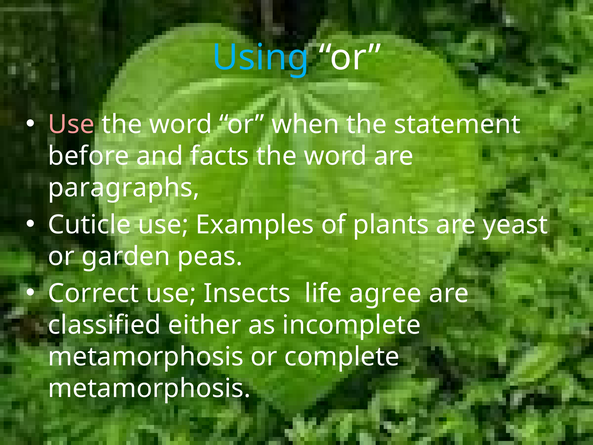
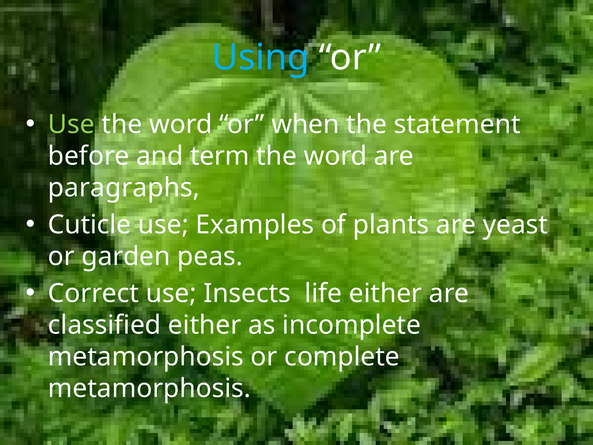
Use at (71, 124) colour: pink -> light green
facts: facts -> term
life agree: agree -> either
